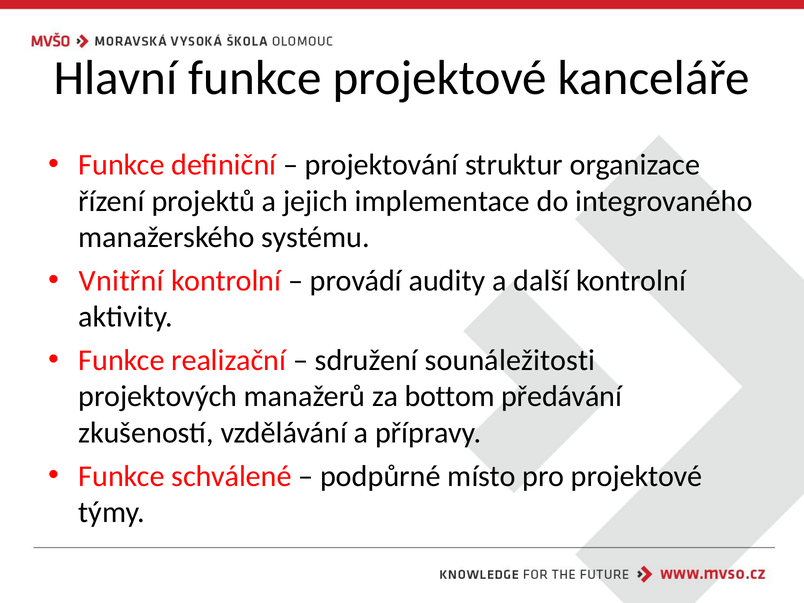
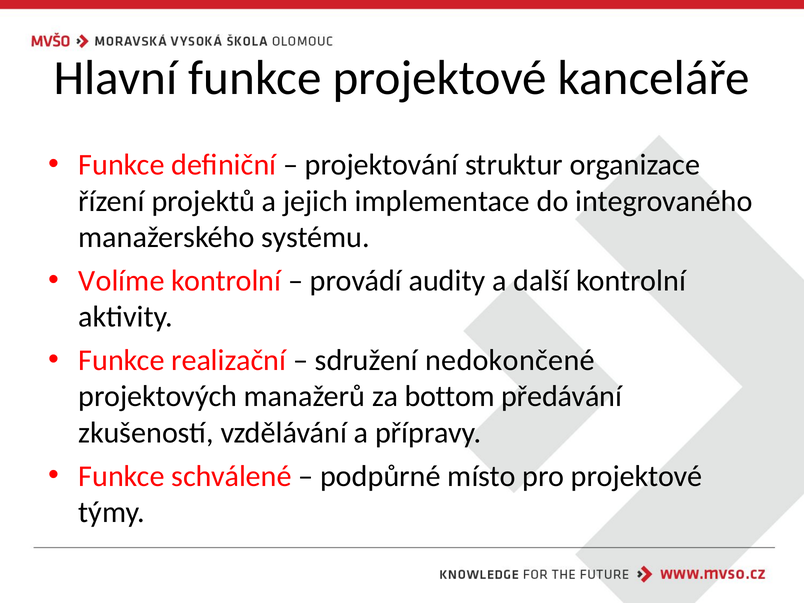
Vnitřní: Vnitřní -> Volíme
sounáležitosti: sounáležitosti -> nedokončené
